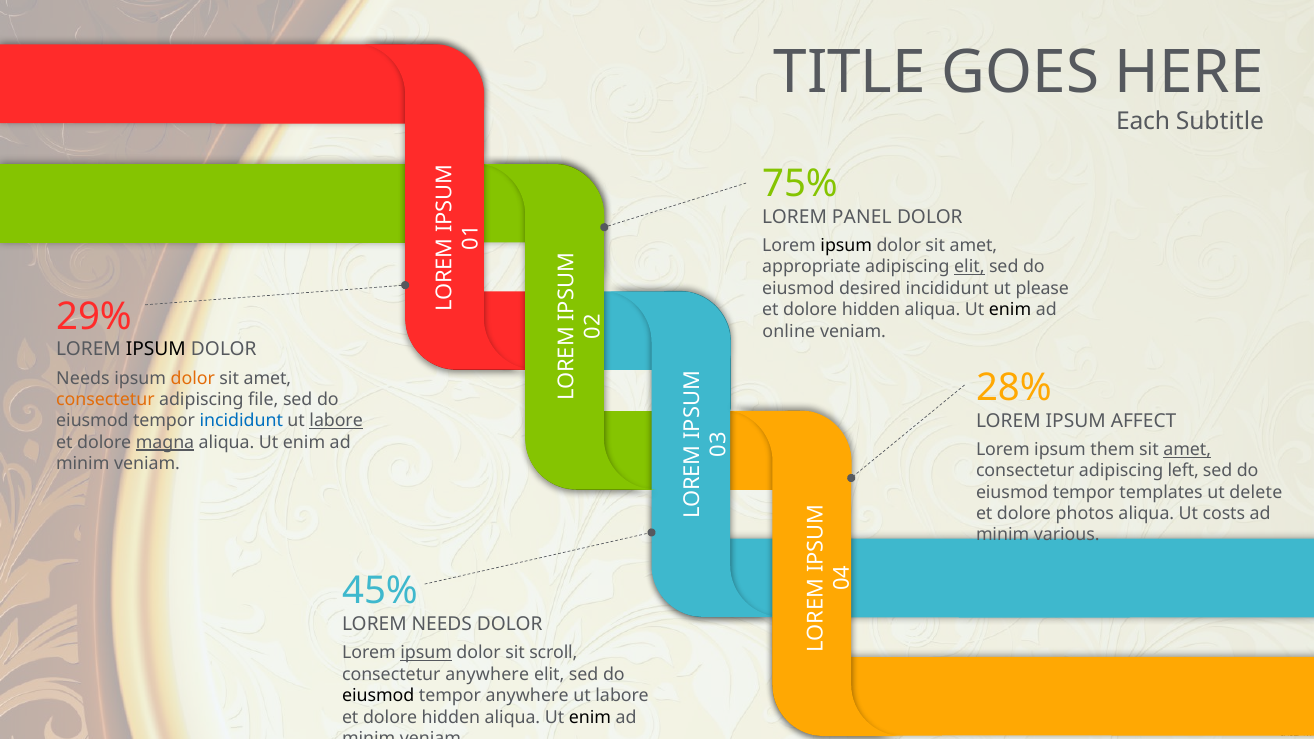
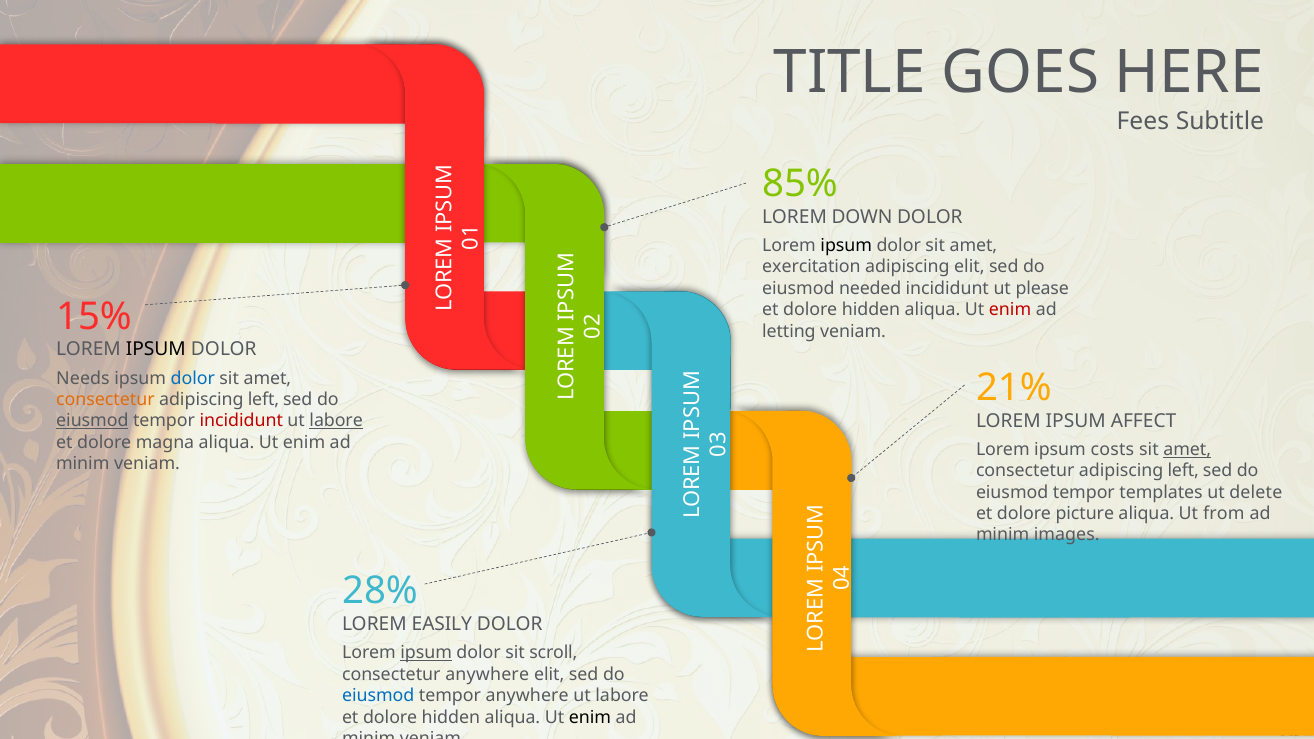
Each: Each -> Fees
75%: 75% -> 85%
PANEL: PANEL -> DOWN
appropriate: appropriate -> exercitation
elit at (969, 267) underline: present -> none
desired: desired -> needed
enim at (1010, 310) colour: black -> red
29%: 29% -> 15%
online: online -> letting
dolor at (193, 378) colour: orange -> blue
28%: 28% -> 21%
file at (263, 400): file -> left
eiusmod at (92, 421) underline: none -> present
incididunt at (241, 421) colour: blue -> red
magna underline: present -> none
them: them -> costs
photos: photos -> picture
costs: costs -> from
various: various -> images
45%: 45% -> 28%
LOREM NEEDS: NEEDS -> EASILY
eiusmod at (378, 696) colour: black -> blue
